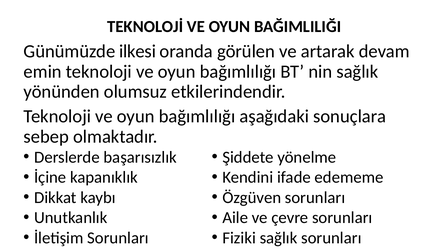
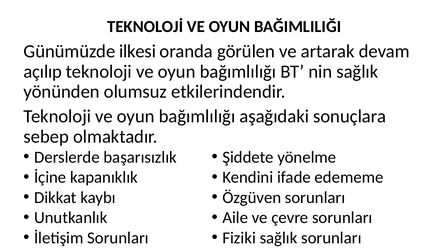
emin: emin -> açılıp
